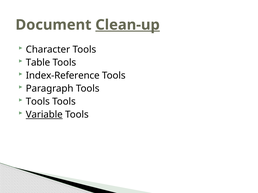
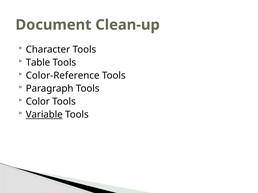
Clean-up underline: present -> none
Index-Reference: Index-Reference -> Color-Reference
Tools at (38, 102): Tools -> Color
